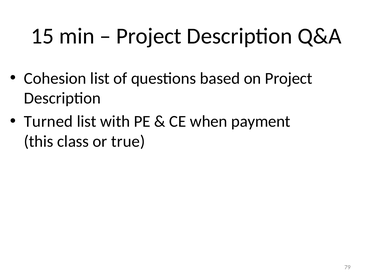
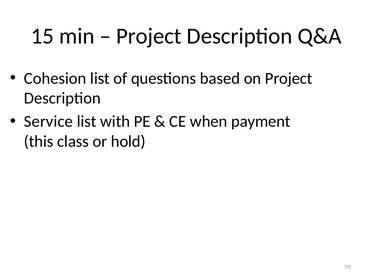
Turned: Turned -> Service
true: true -> hold
